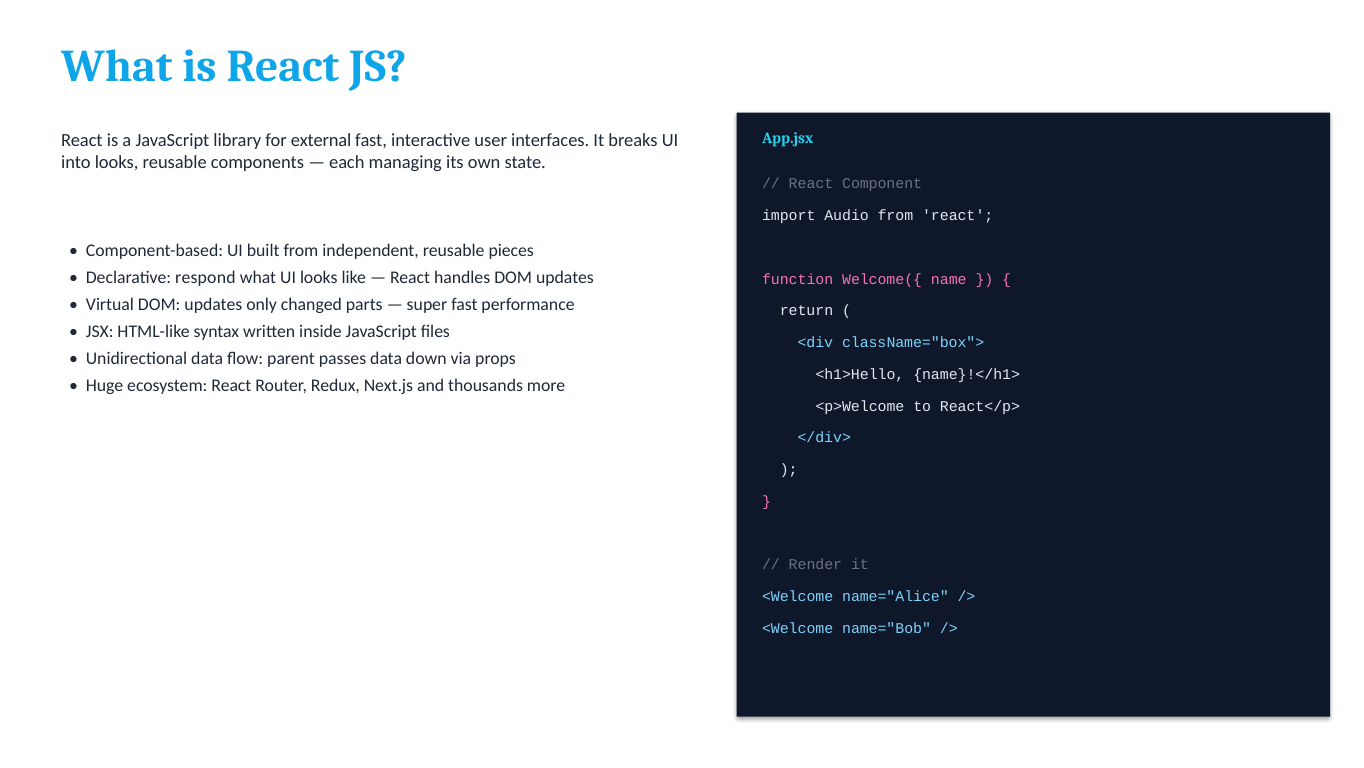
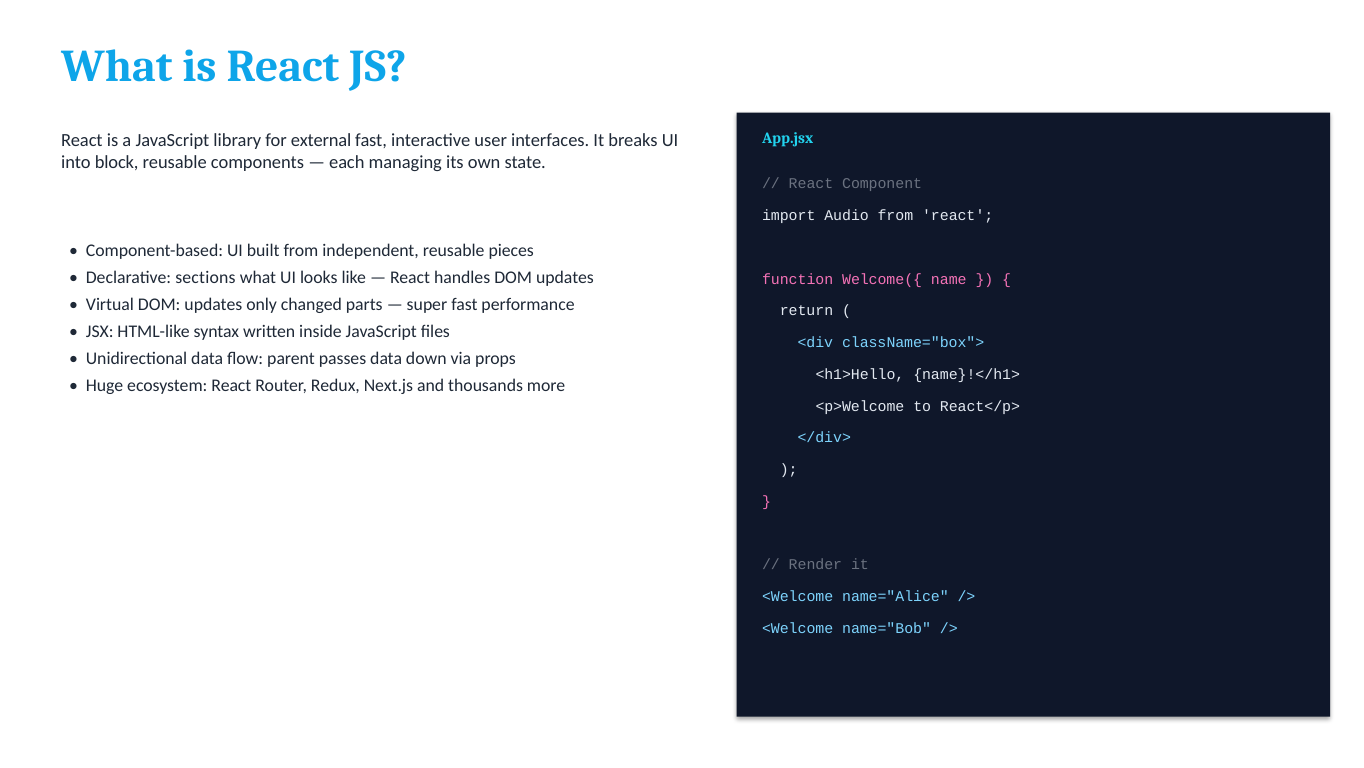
into looks: looks -> block
respond: respond -> sections
